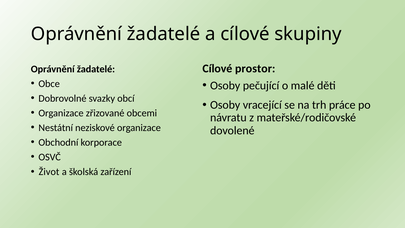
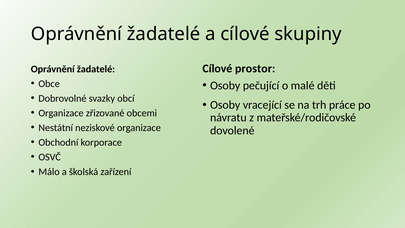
Život: Život -> Málo
